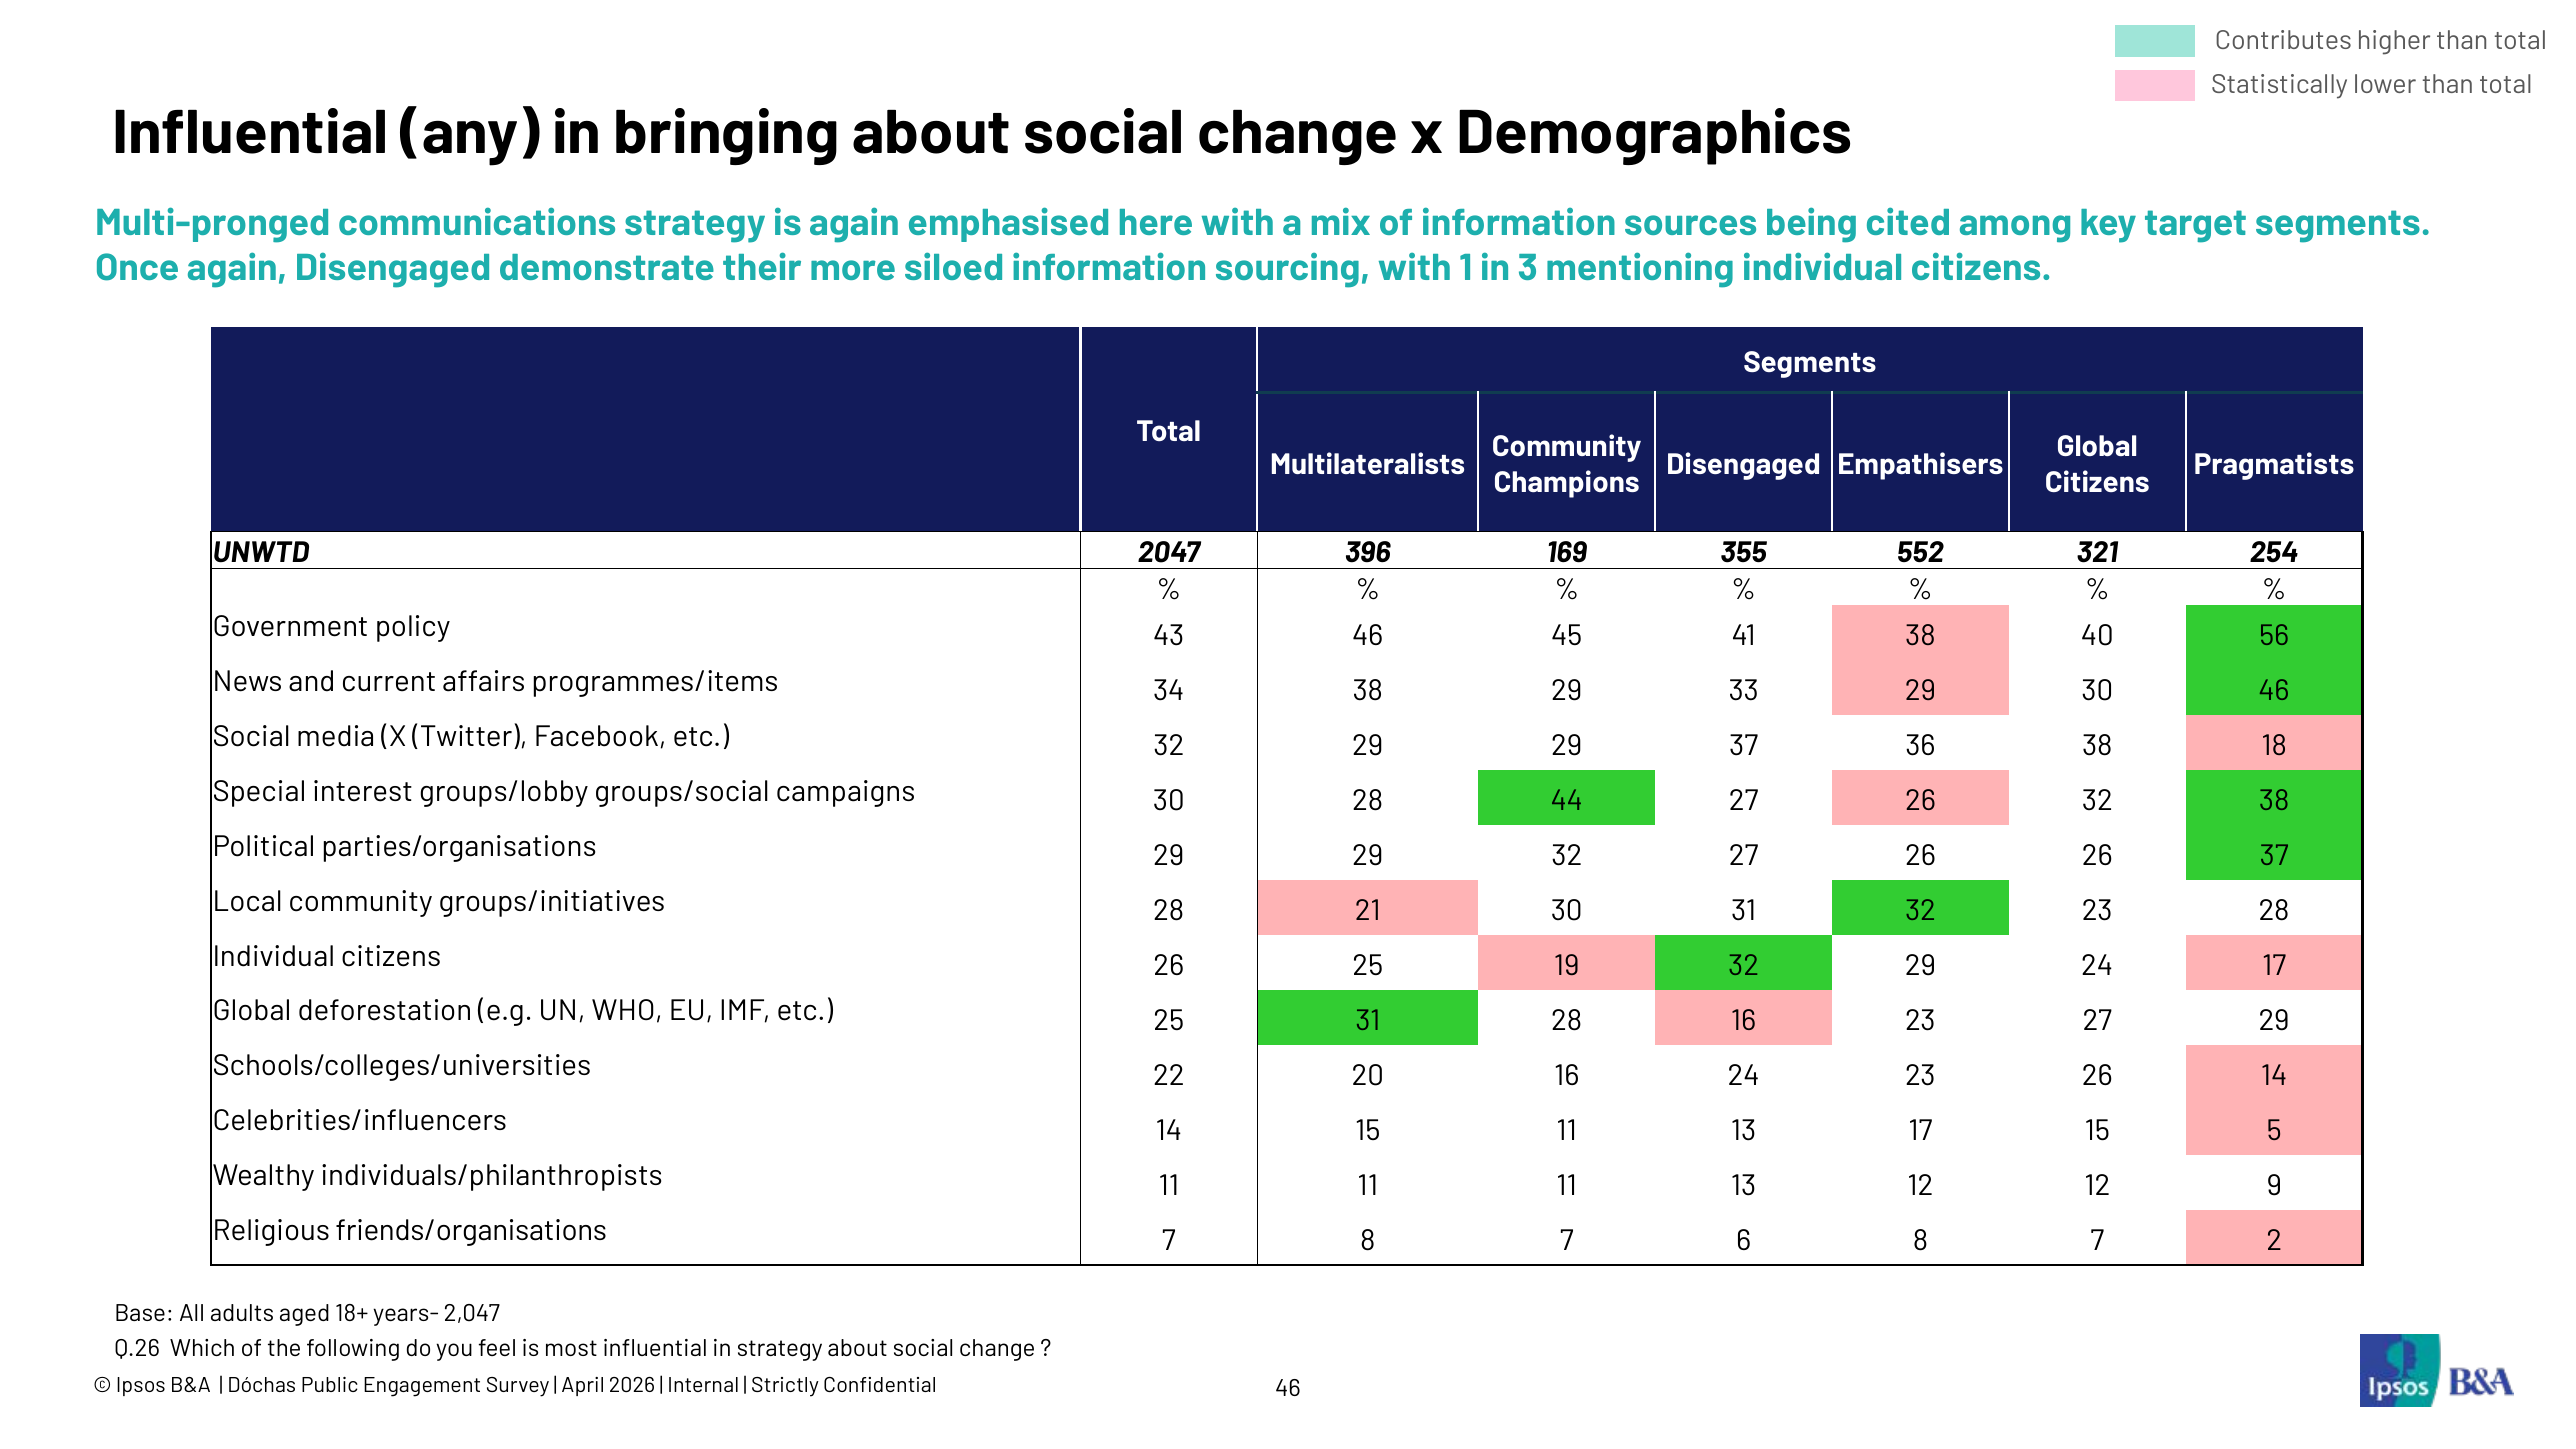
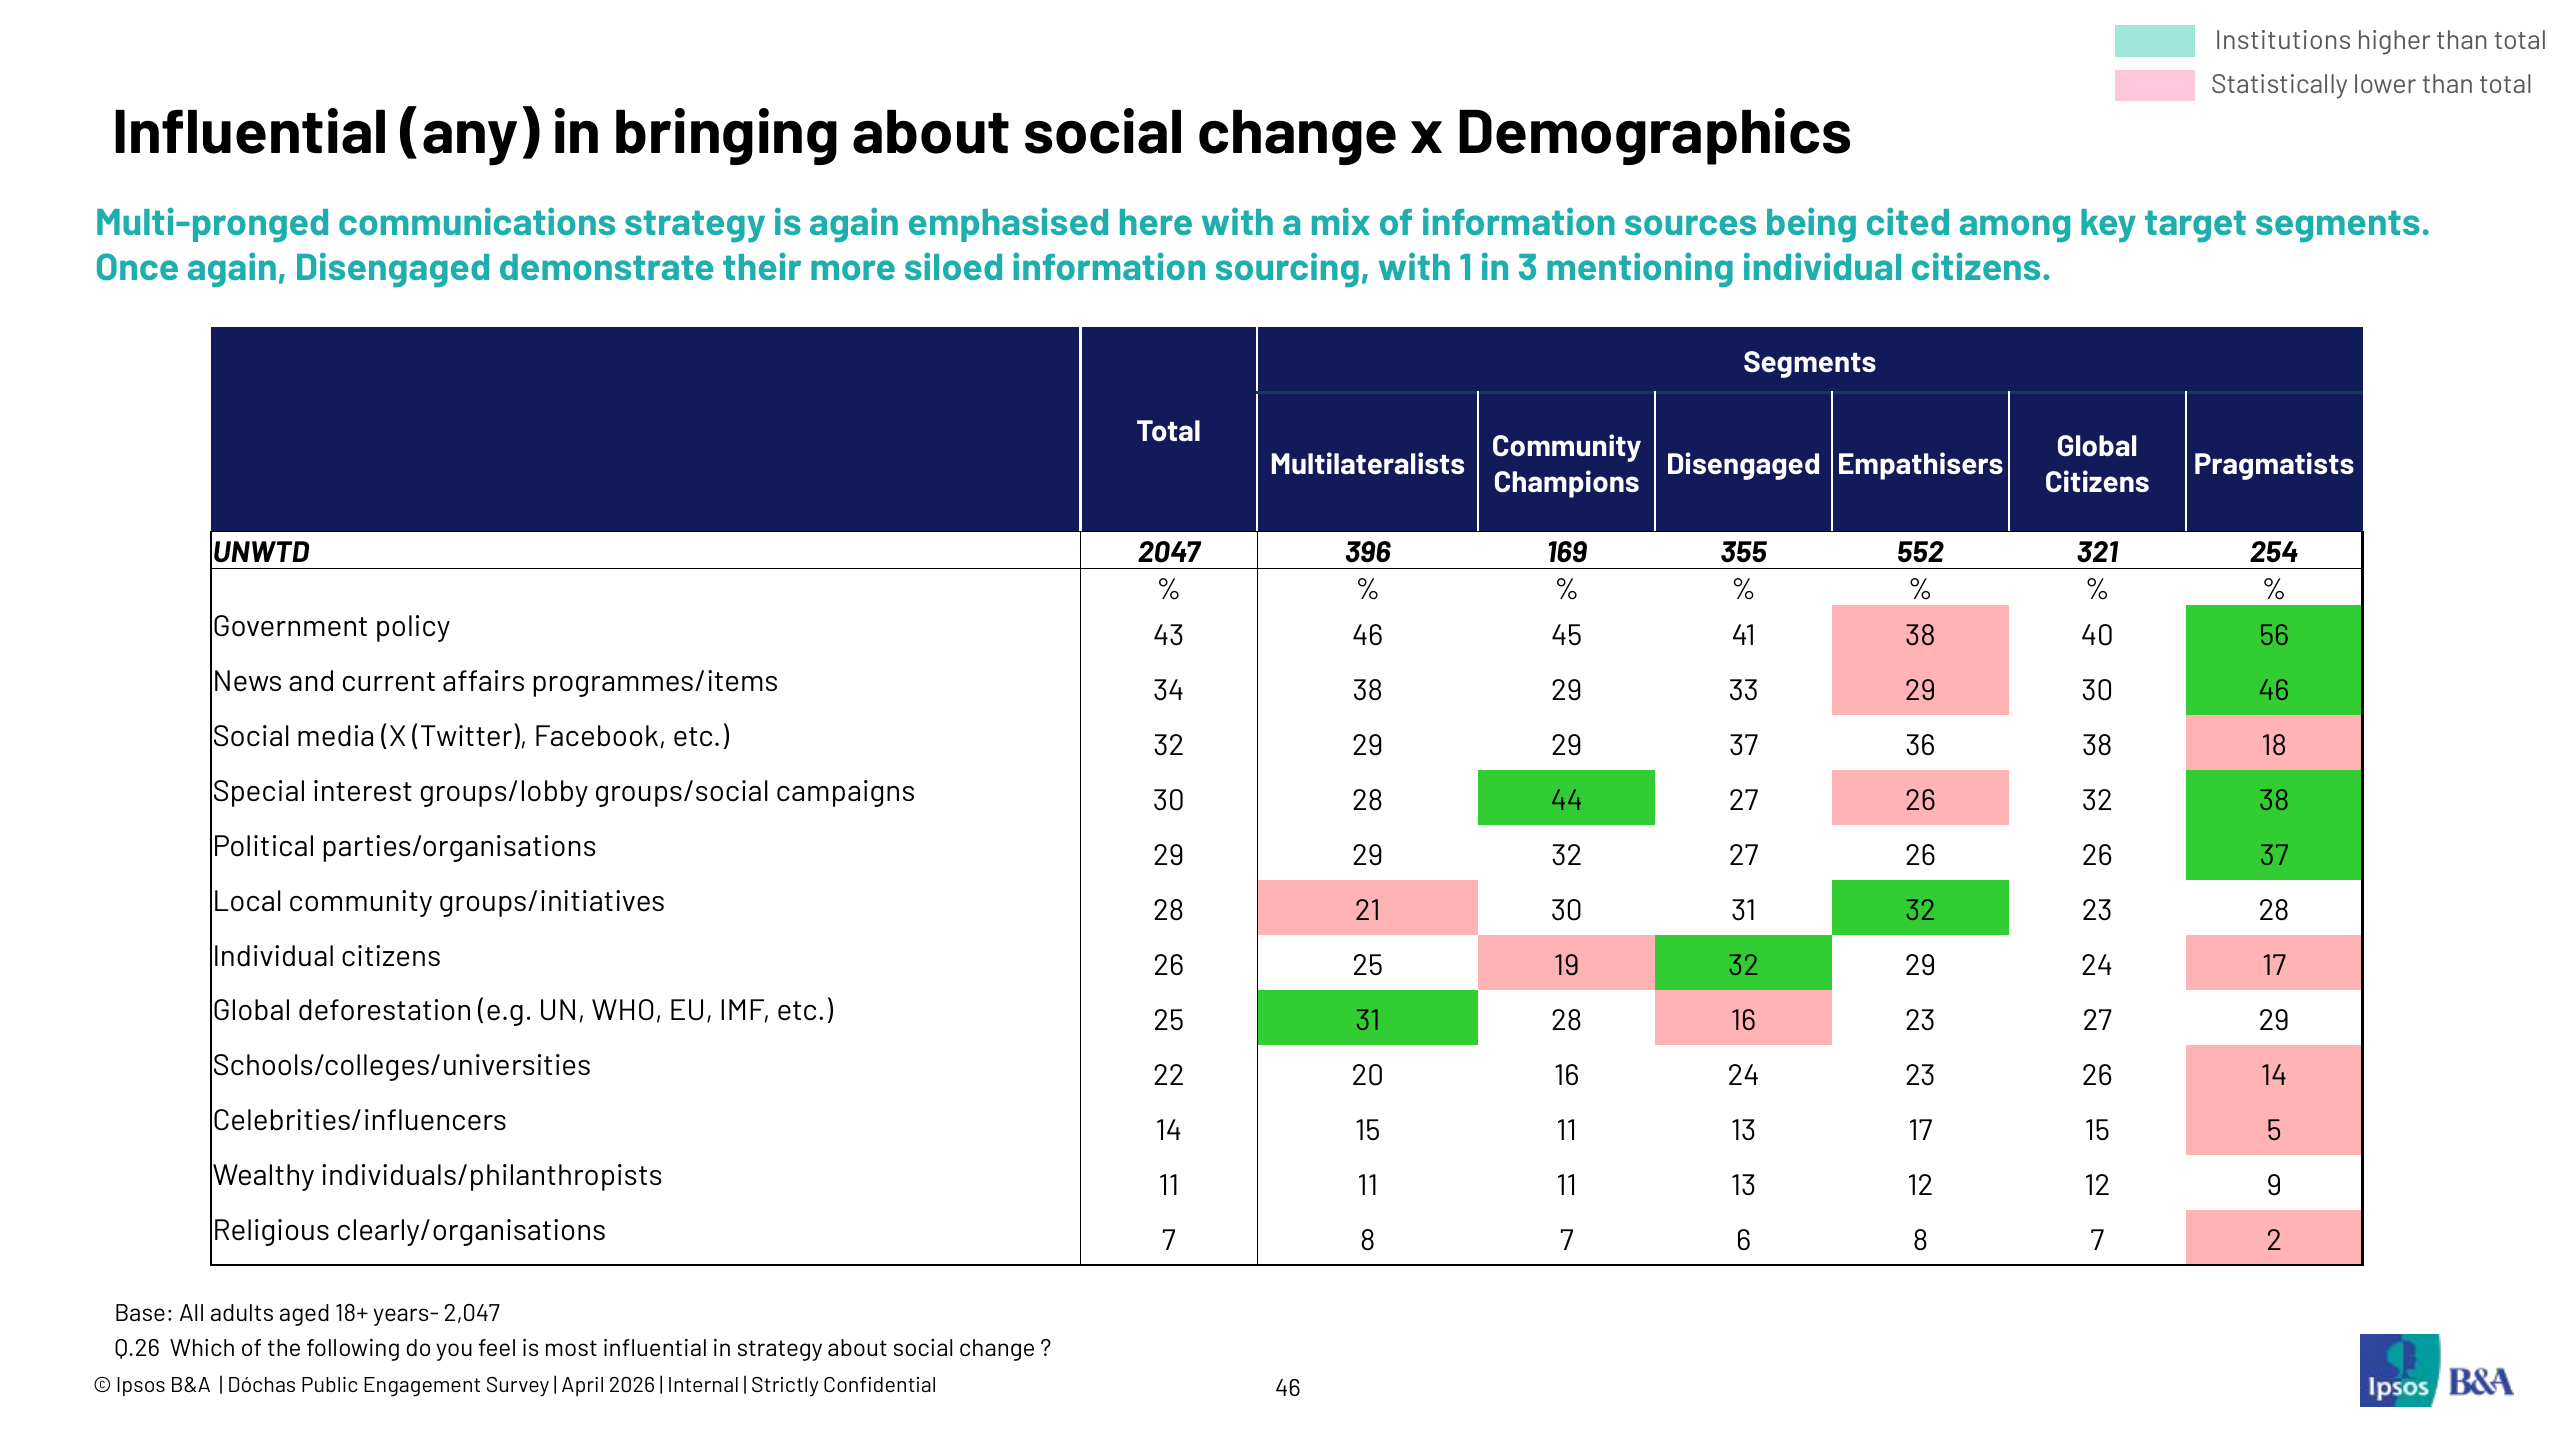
Contributes: Contributes -> Institutions
friends/organisations: friends/organisations -> clearly/organisations
